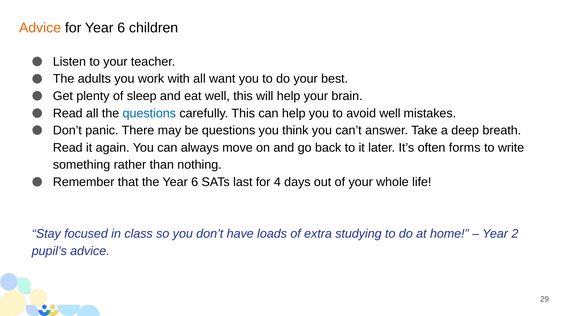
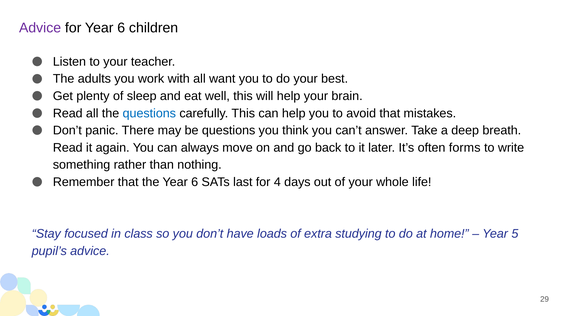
Advice at (40, 28) colour: orange -> purple
avoid well: well -> that
2: 2 -> 5
